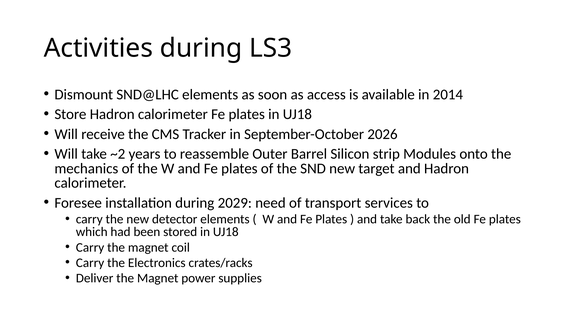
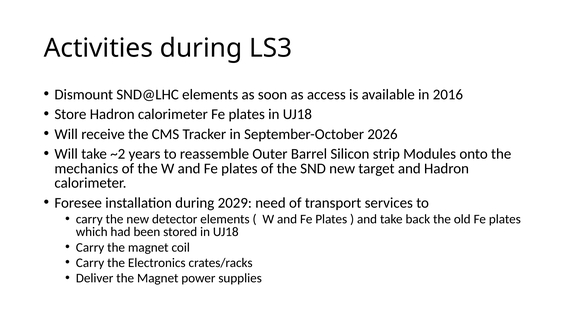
2014: 2014 -> 2016
